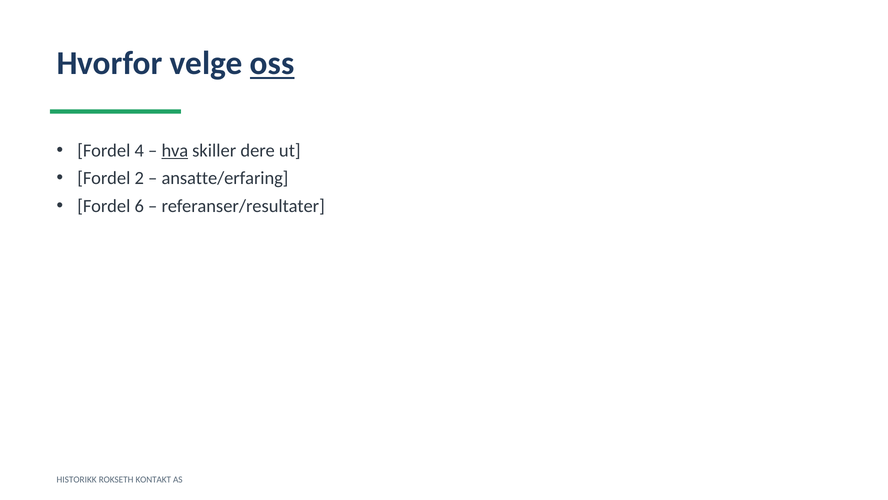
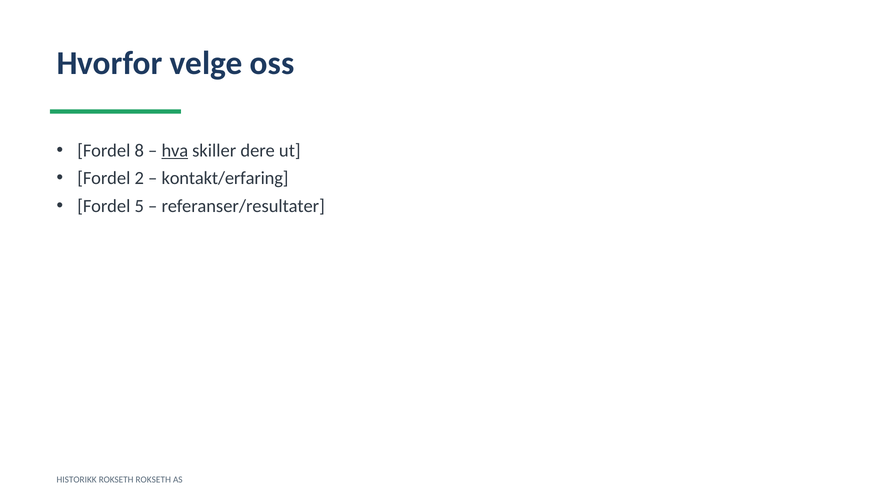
oss underline: present -> none
4: 4 -> 8
ansatte/erfaring: ansatte/erfaring -> kontakt/erfaring
6: 6 -> 5
ROKSETH KONTAKT: KONTAKT -> ROKSETH
